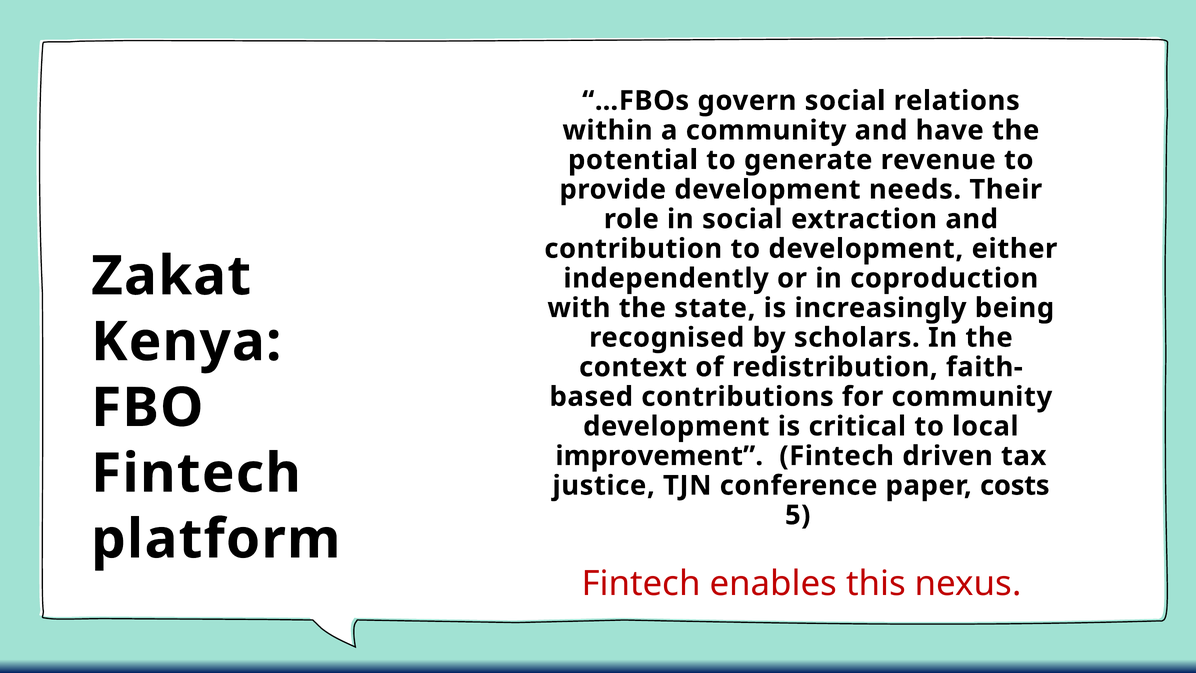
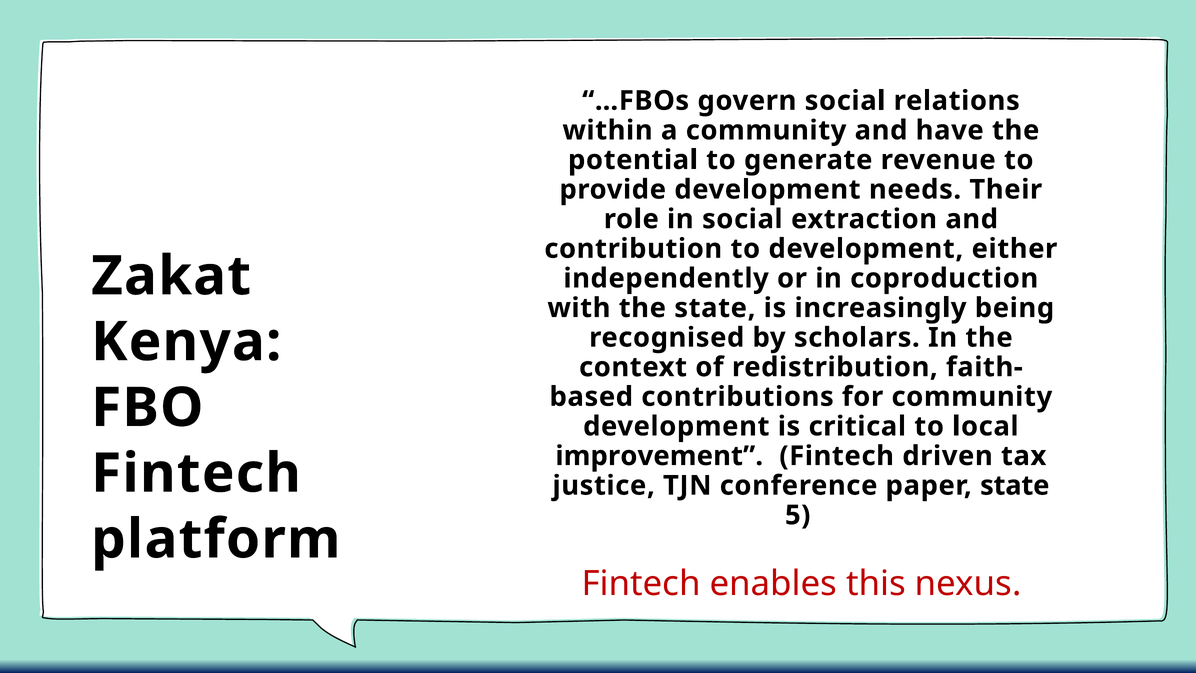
paper costs: costs -> state
